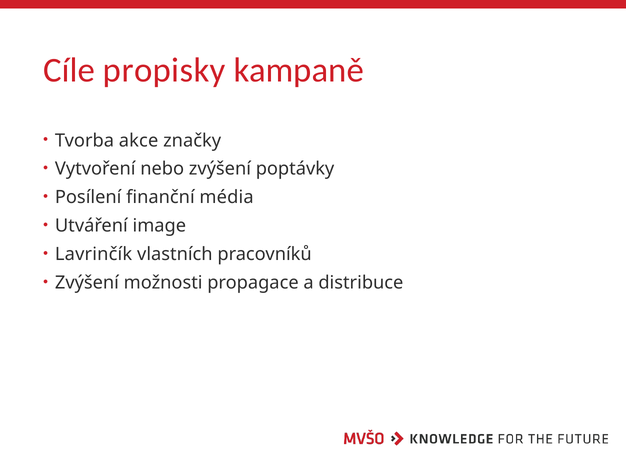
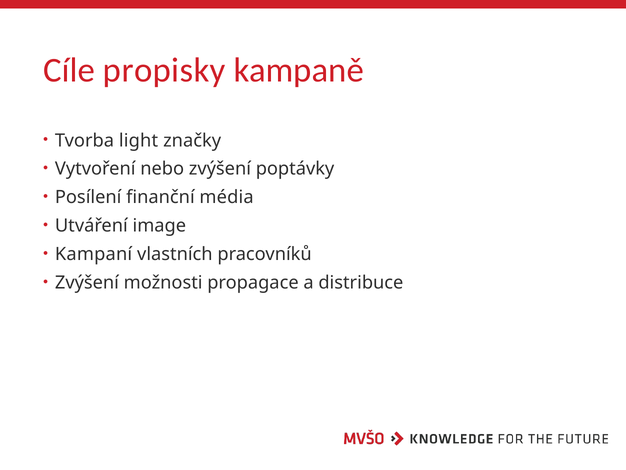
akce: akce -> light
Lavrinčík: Lavrinčík -> Kampaní
